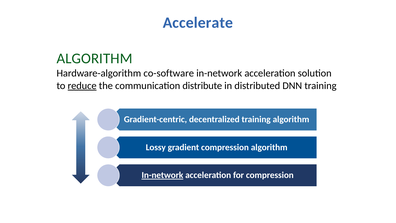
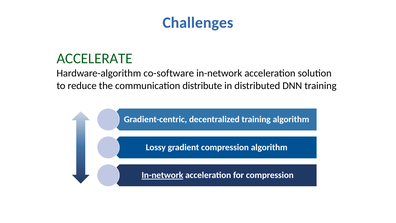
Accelerate: Accelerate -> Challenges
ALGORITHM at (95, 58): ALGORITHM -> ACCELERATE
reduce underline: present -> none
